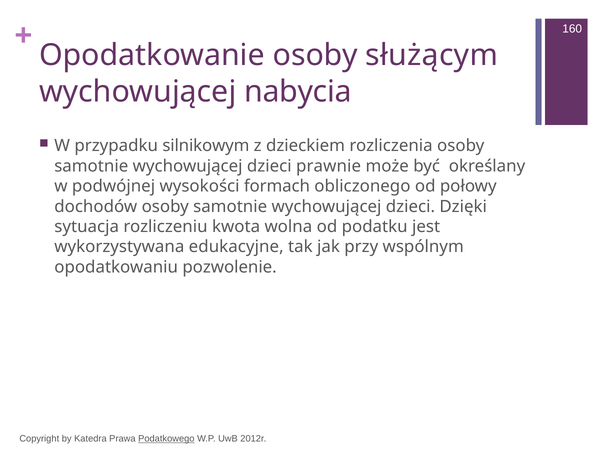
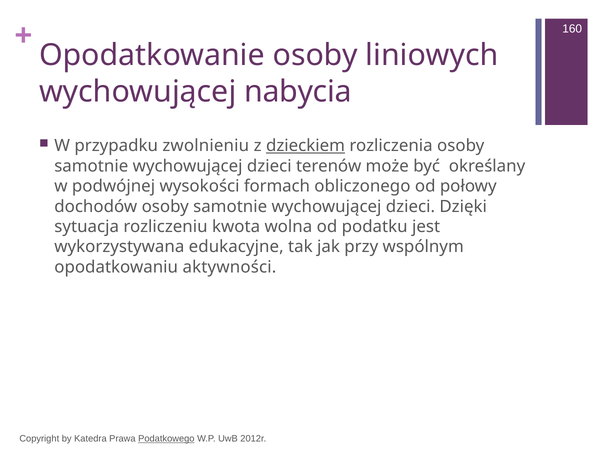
służącym: służącym -> liniowych
silnikowym: silnikowym -> zwolnieniu
dzieckiem underline: none -> present
prawnie: prawnie -> terenów
pozwolenie: pozwolenie -> aktywności
